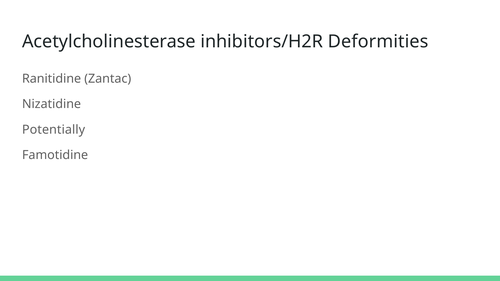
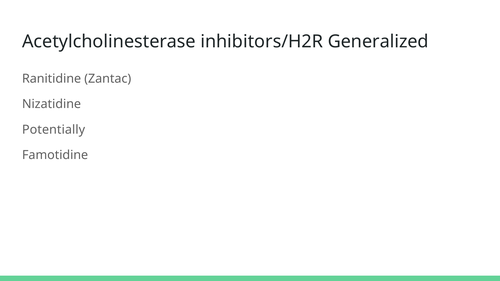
Deformities: Deformities -> Generalized
